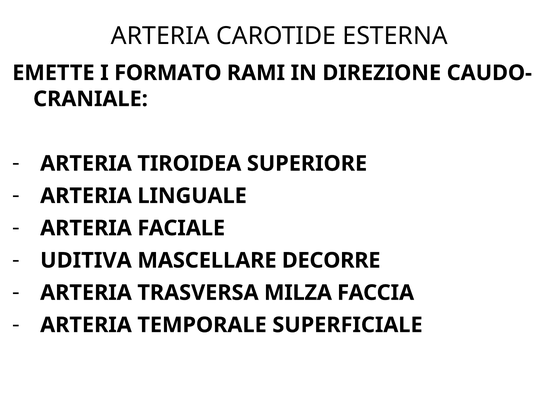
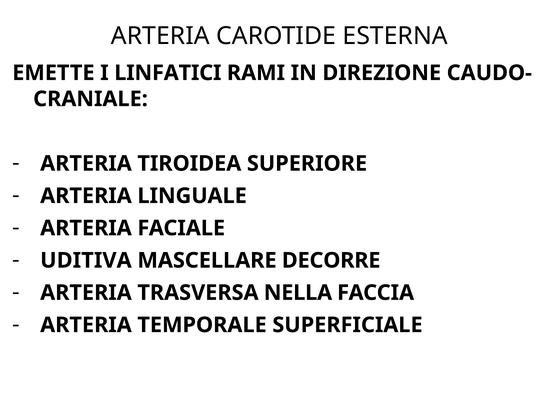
FORMATO: FORMATO -> LINFATICI
MILZA: MILZA -> NELLA
